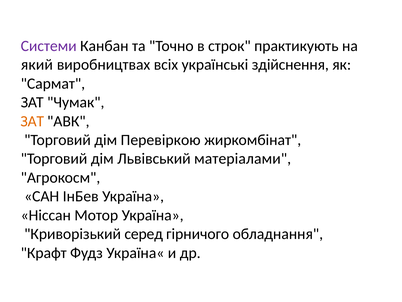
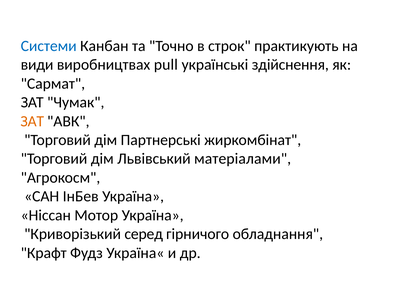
Системи colour: purple -> blue
який: який -> види
всіх: всіх -> pull
Перевіркою: Перевіркою -> Партнерські
